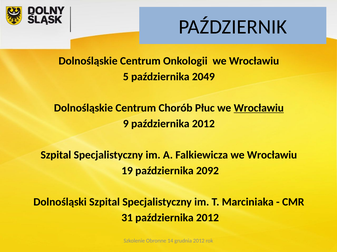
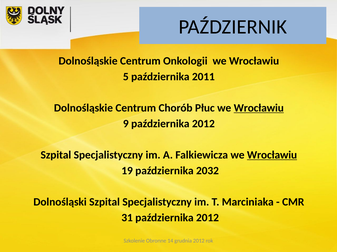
2049: 2049 -> 2011
Wrocławiu at (272, 155) underline: none -> present
2092: 2092 -> 2032
